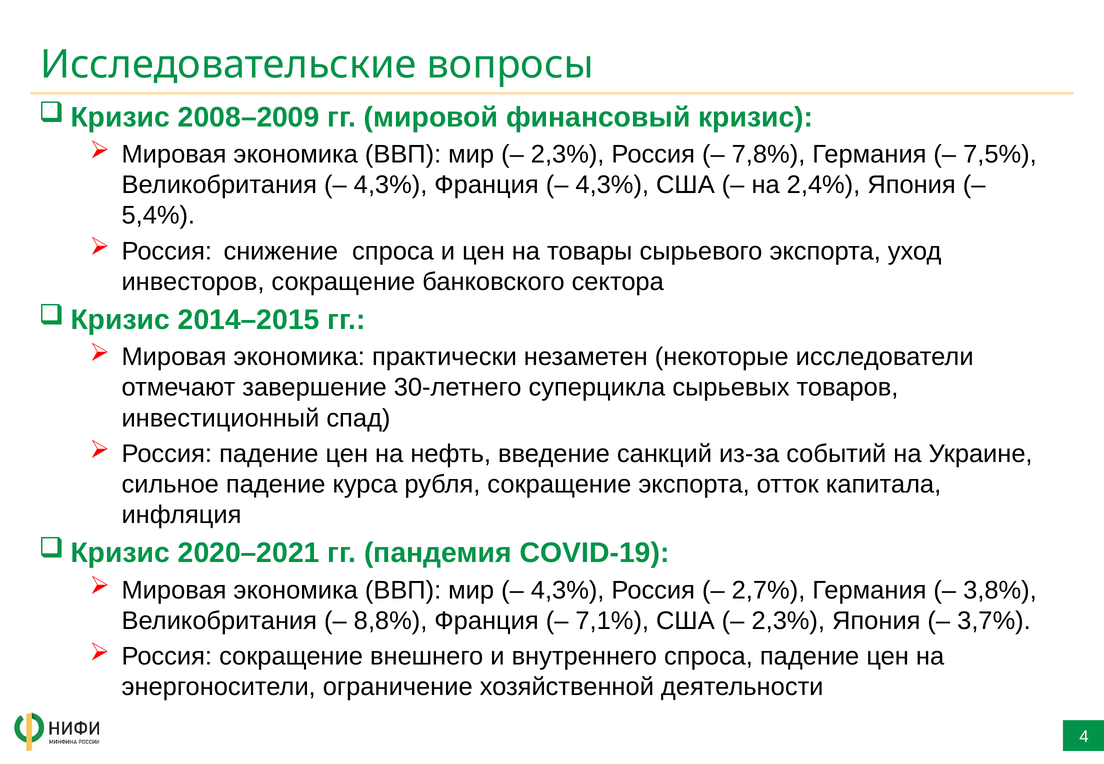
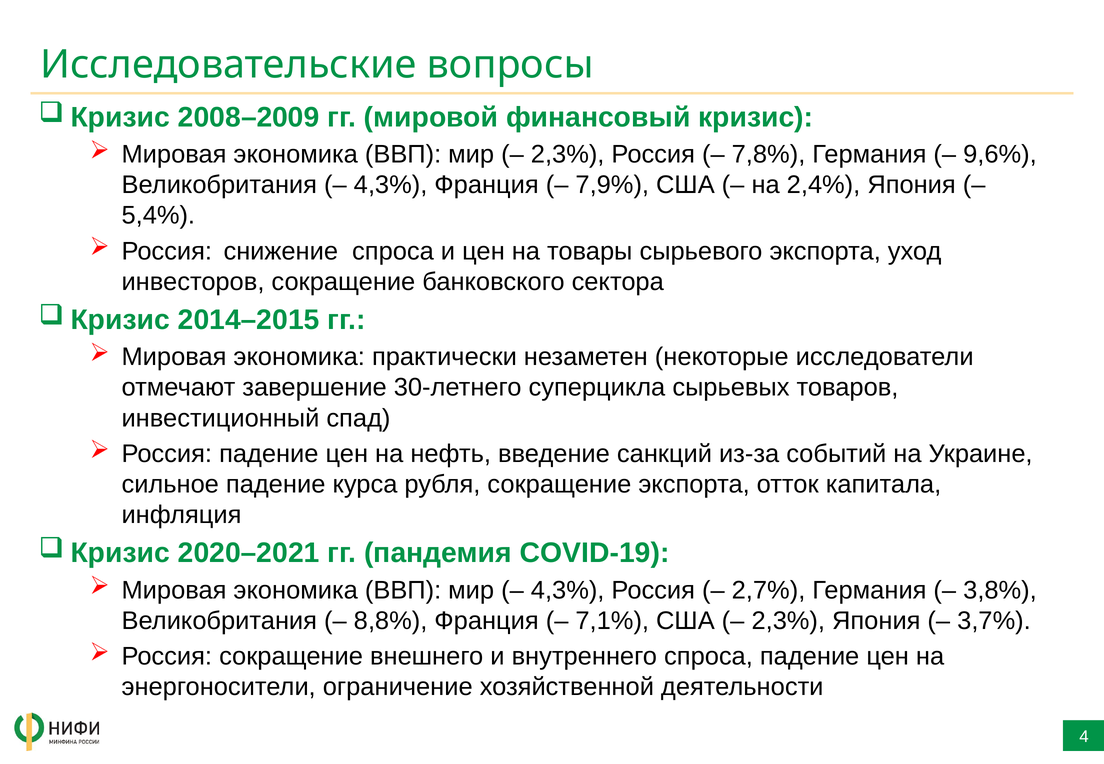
7,5%: 7,5% -> 9,6%
4,3% at (612, 185): 4,3% -> 7,9%
